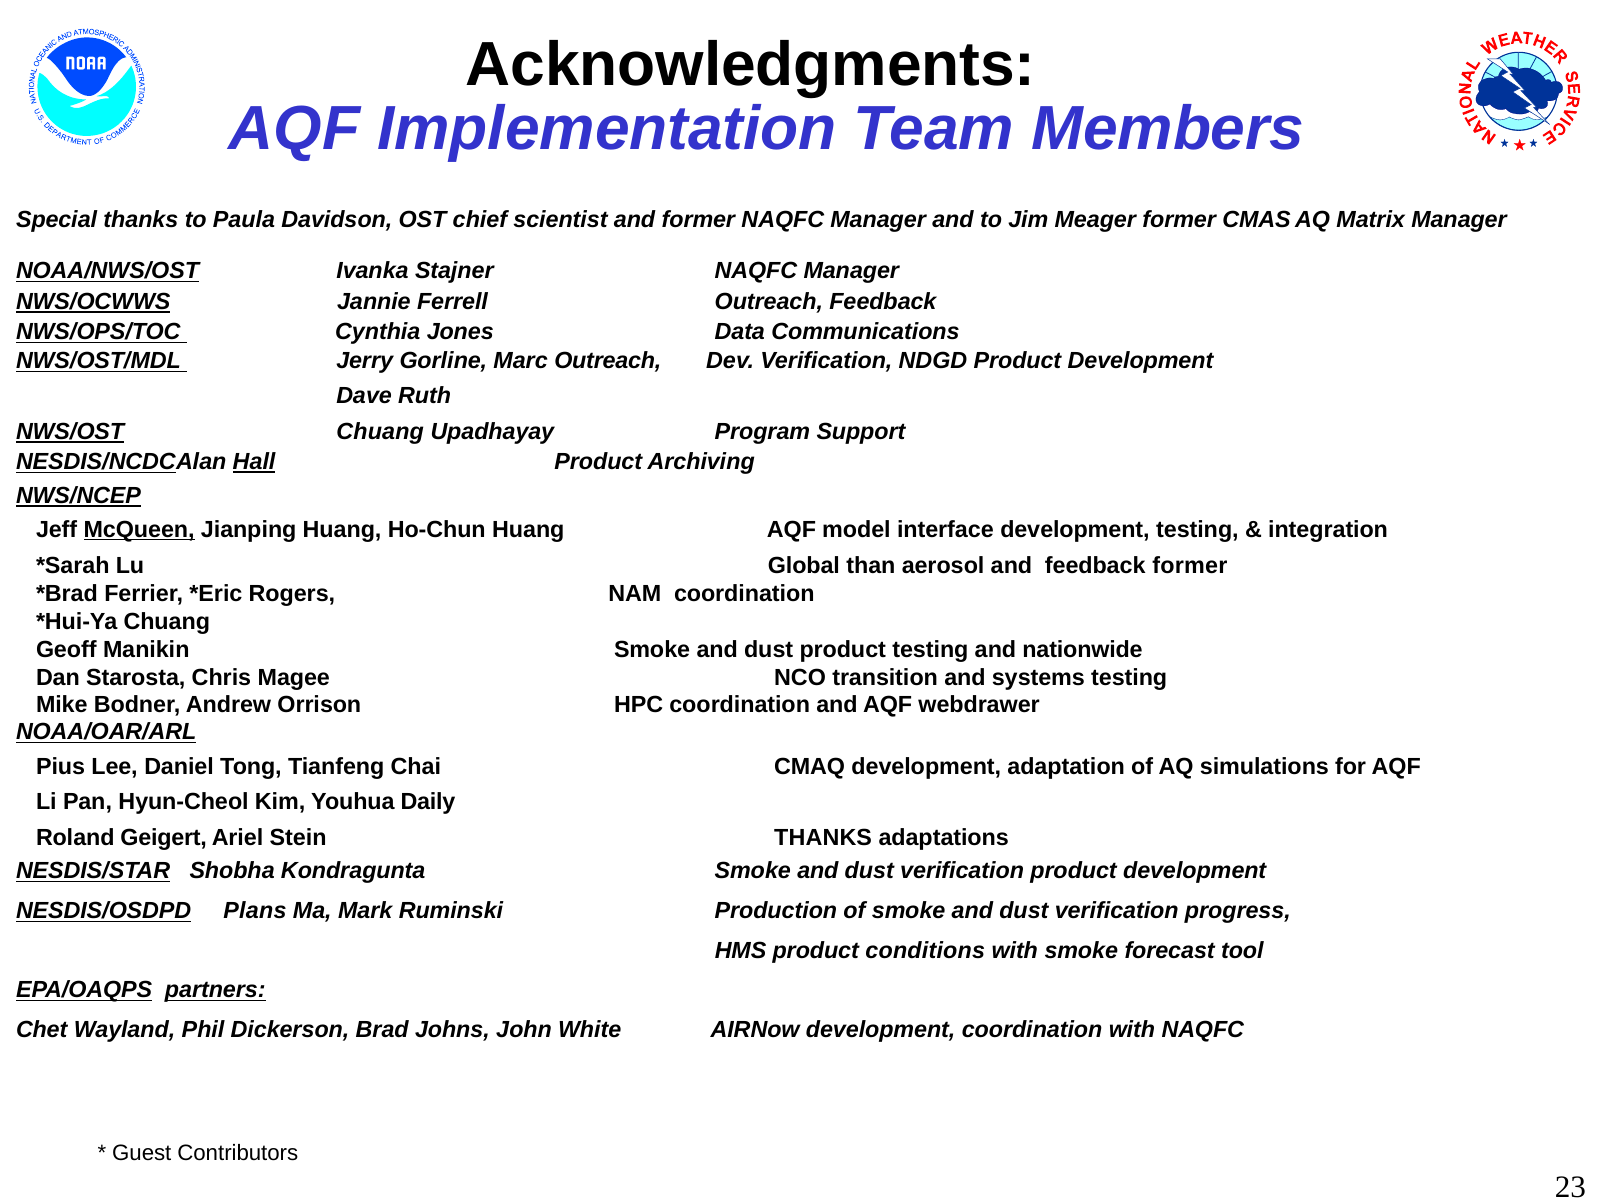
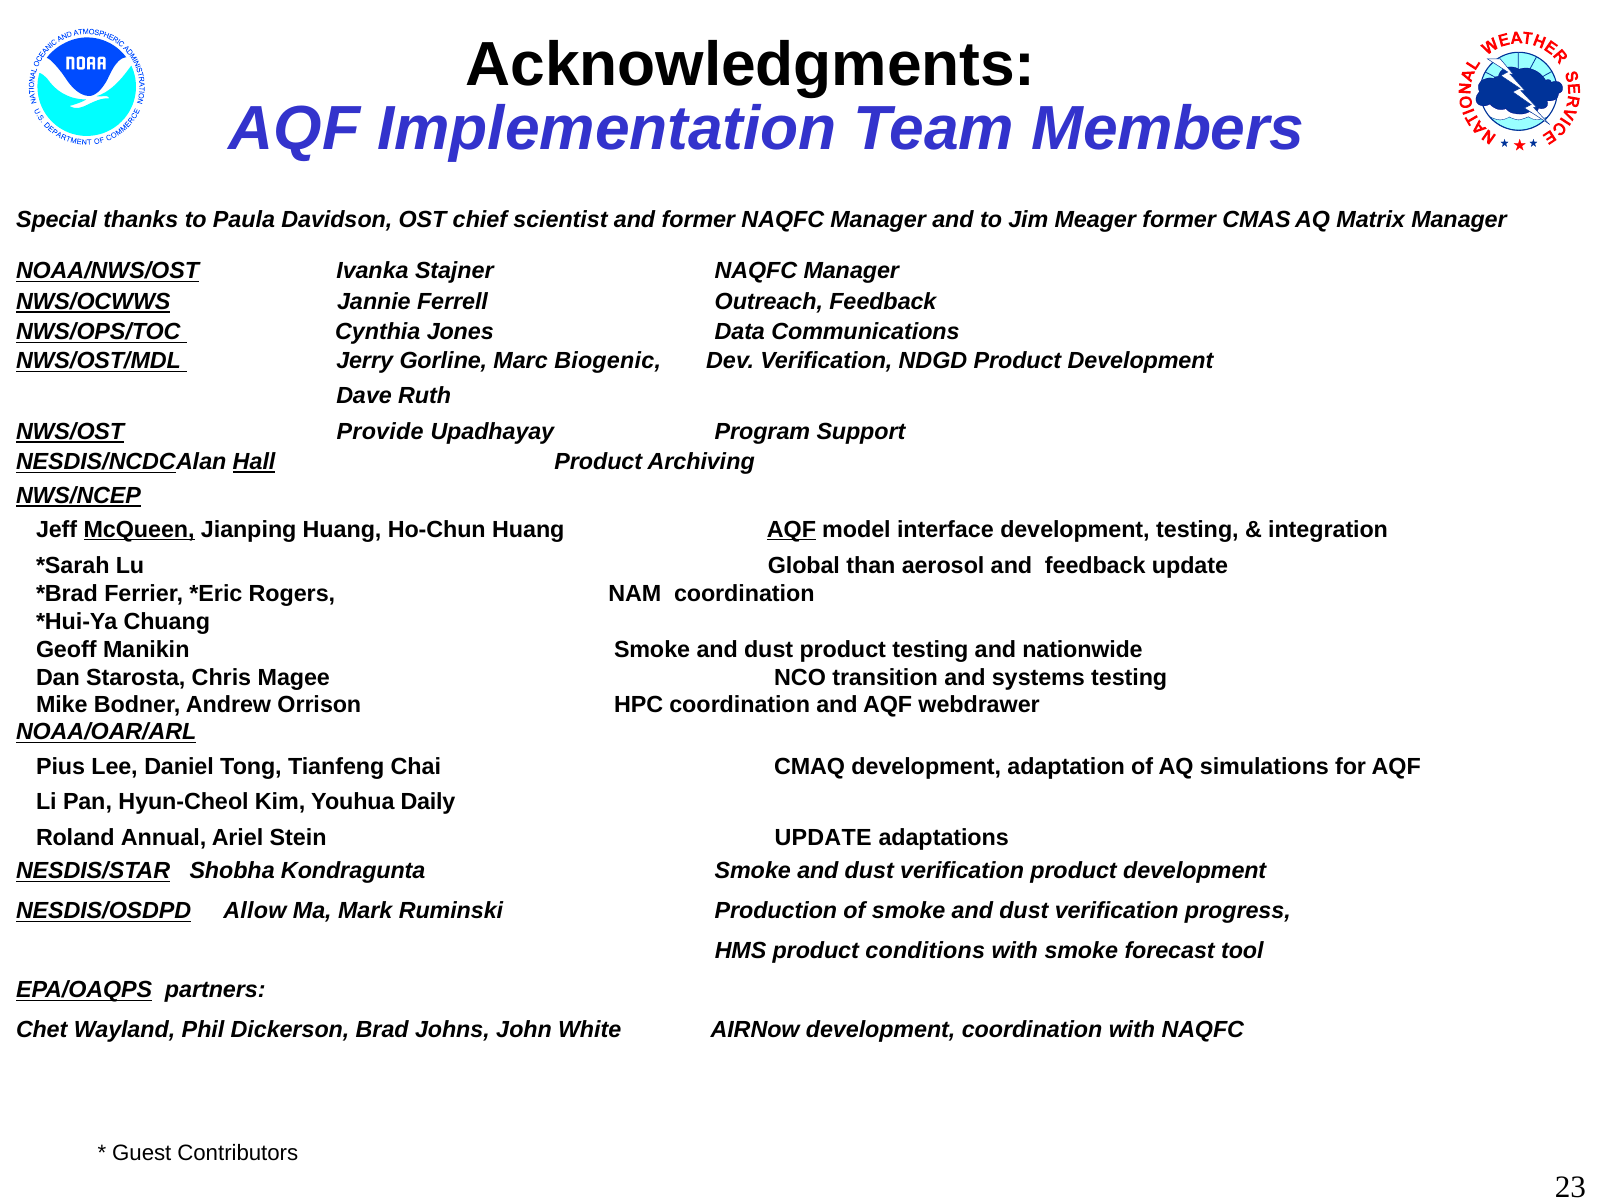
Marc Outreach: Outreach -> Biogenic
NWS/OST Chuang: Chuang -> Provide
AQF at (791, 530) underline: none -> present
feedback former: former -> update
Geigert: Geigert -> Annual
Stein THANKS: THANKS -> UPDATE
Plans: Plans -> Allow
partners underline: present -> none
